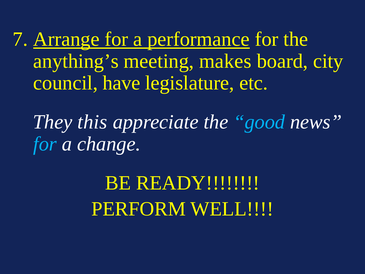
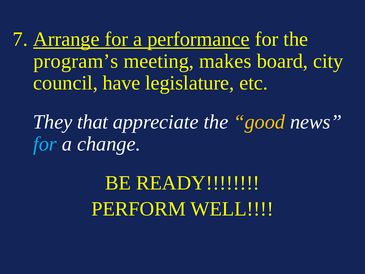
anything’s: anything’s -> program’s
this: this -> that
good colour: light blue -> yellow
